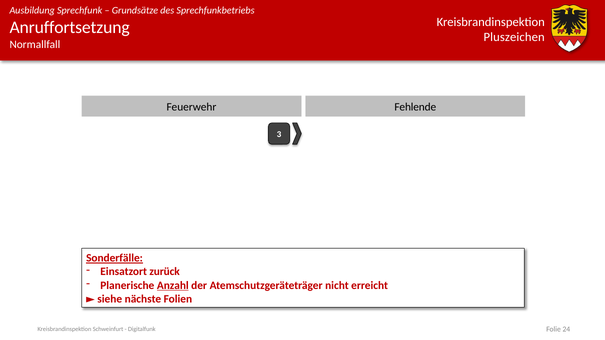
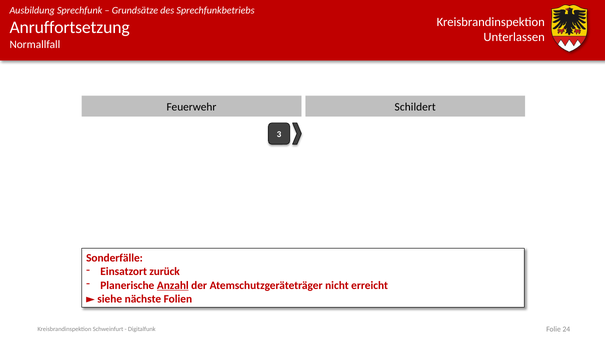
Pluszeichen: Pluszeichen -> Unterlassen
Fehlende: Fehlende -> Schildert
Sonderfälle underline: present -> none
